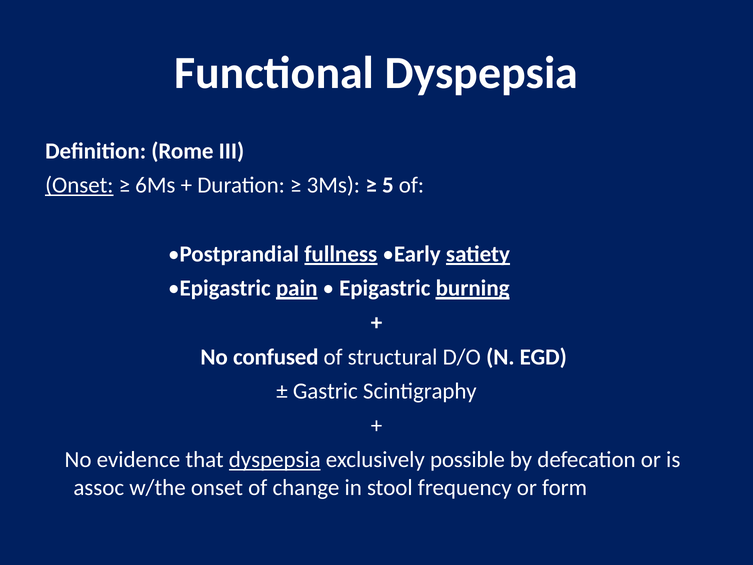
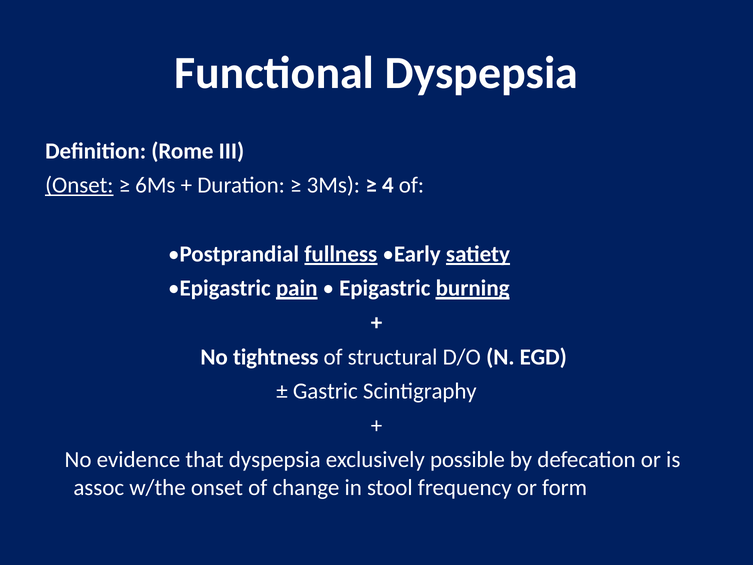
5: 5 -> 4
confused: confused -> tightness
dyspepsia at (275, 460) underline: present -> none
